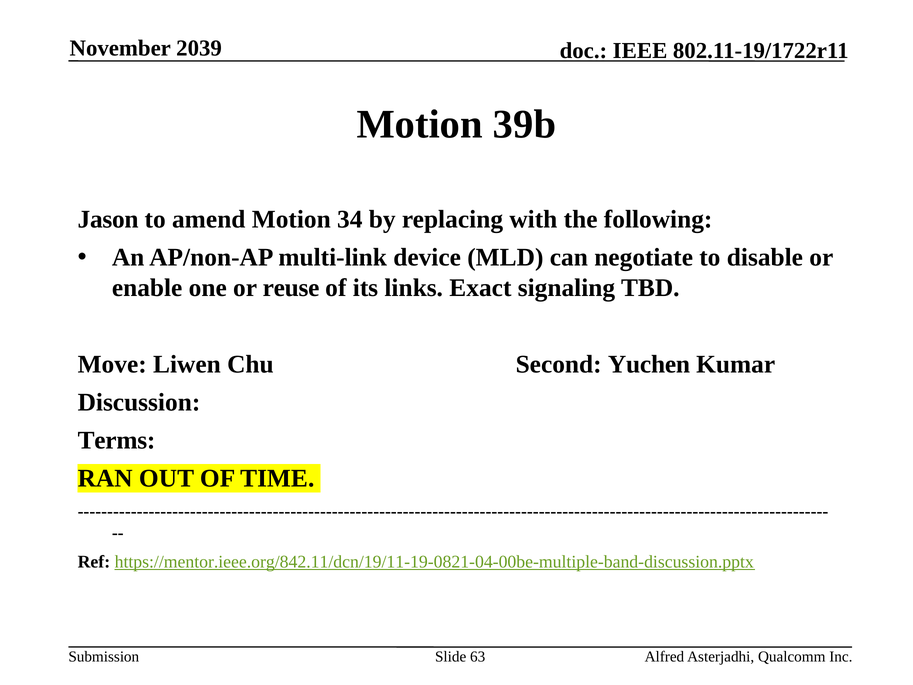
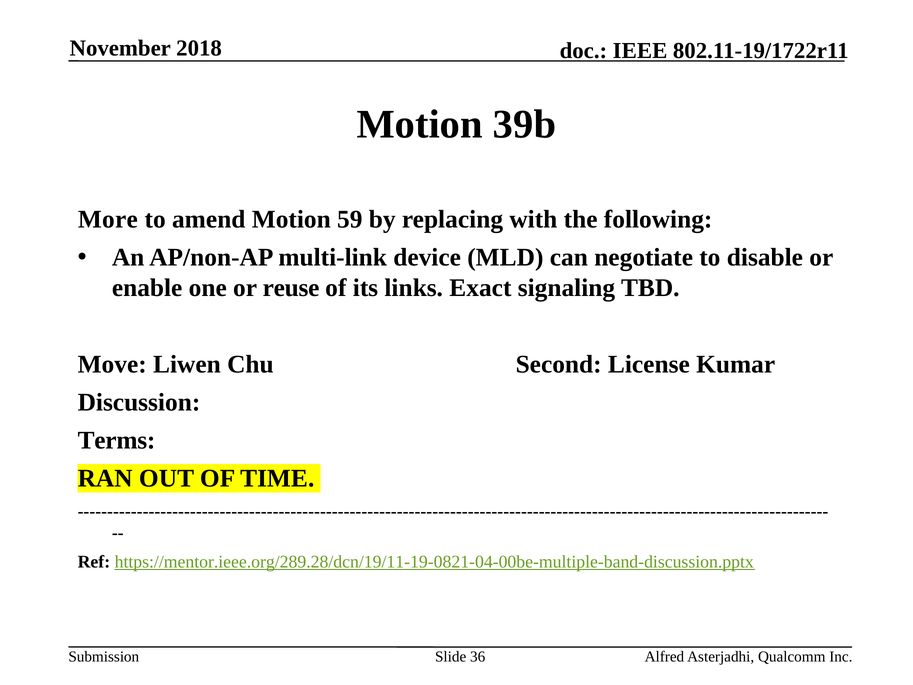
2039: 2039 -> 2018
Jason: Jason -> More
34: 34 -> 59
Yuchen: Yuchen -> License
https://mentor.ieee.org/842.11/dcn/19/11-19-0821-04-00be-multiple-band-discussion.pptx: https://mentor.ieee.org/842.11/dcn/19/11-19-0821-04-00be-multiple-band-discussion.pptx -> https://mentor.ieee.org/289.28/dcn/19/11-19-0821-04-00be-multiple-band-discussion.pptx
63: 63 -> 36
